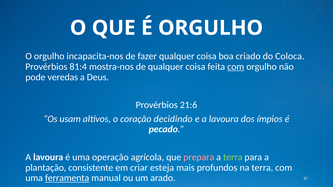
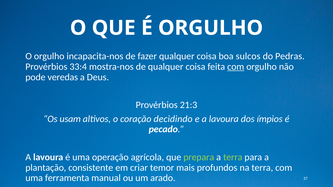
criado: criado -> sulcos
Coloca: Coloca -> Pedras
81:4: 81:4 -> 33:4
21:6: 21:6 -> 21:3
prepara colour: pink -> light green
esteja: esteja -> temor
ferramenta underline: present -> none
